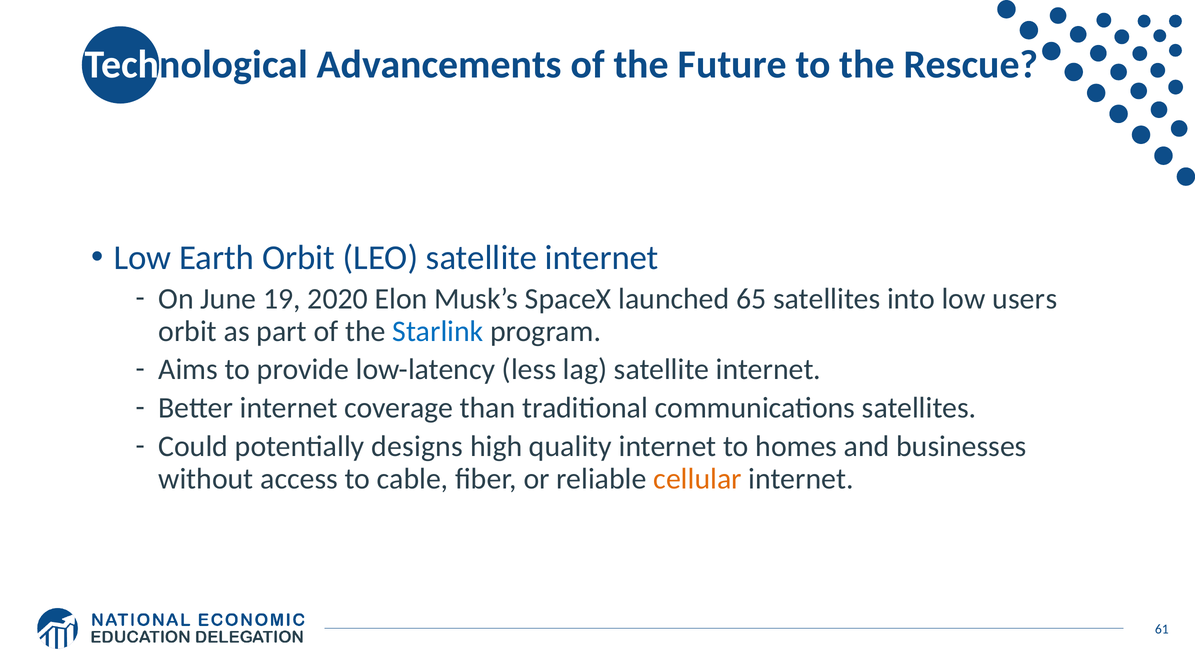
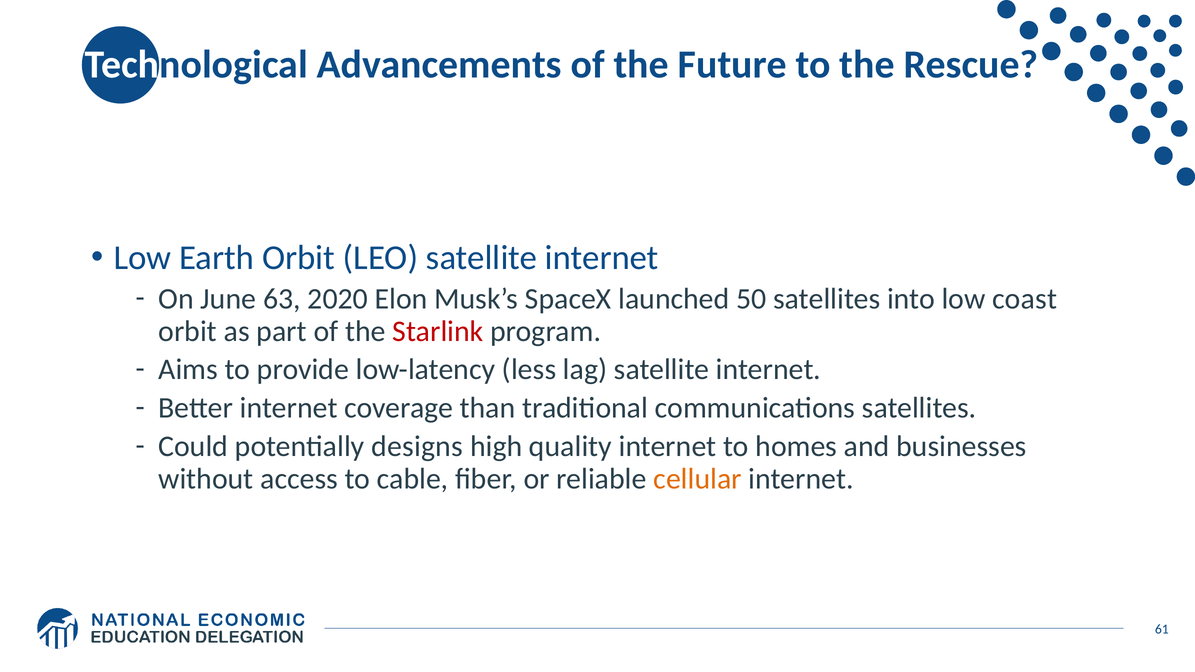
19: 19 -> 63
65: 65 -> 50
users: users -> coast
Starlink colour: blue -> red
